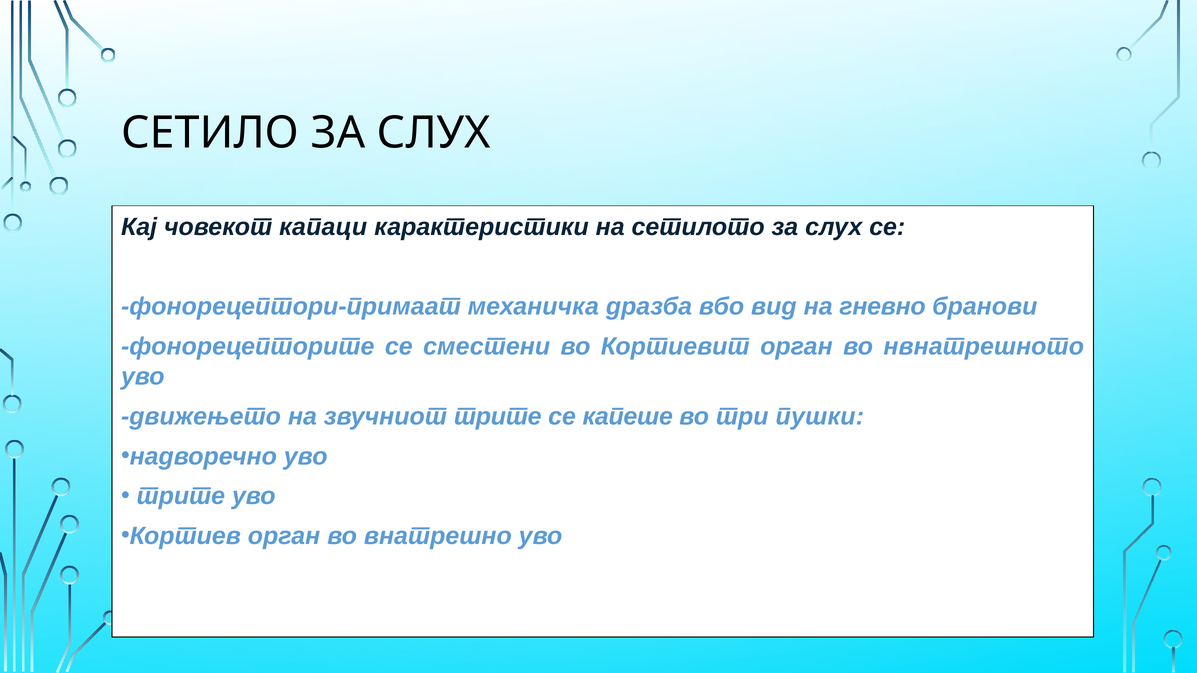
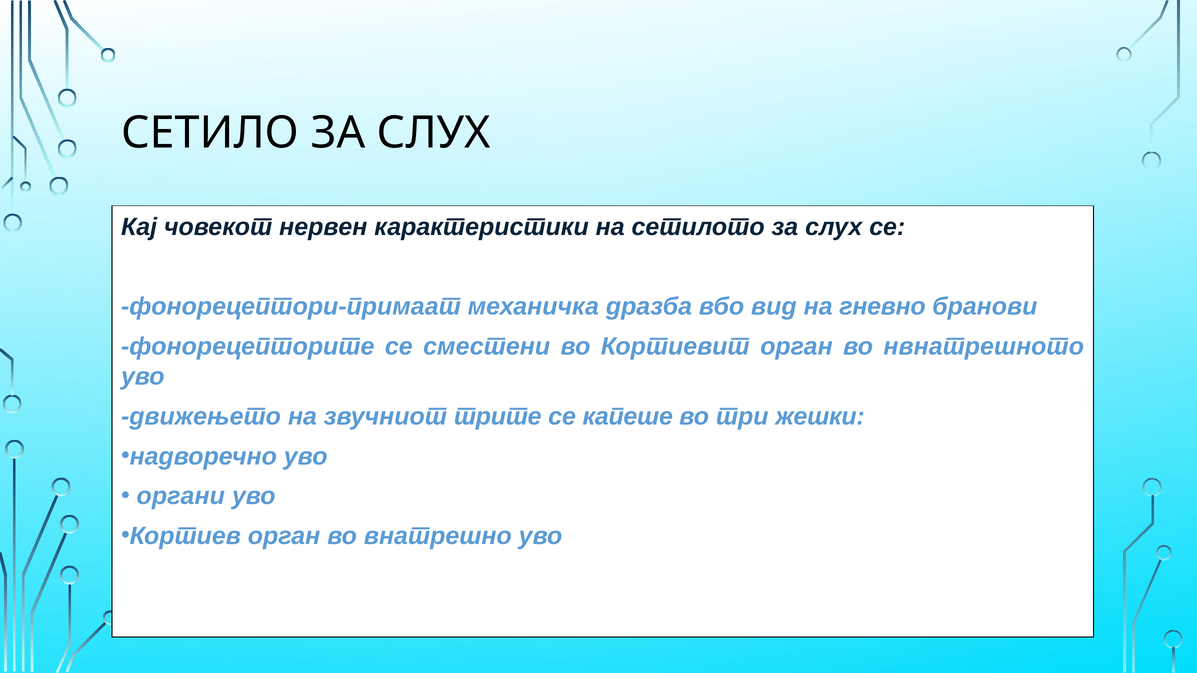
капаци: капаци -> нервен
пушки: пушки -> жешки
трите at (181, 496): трите -> органи
